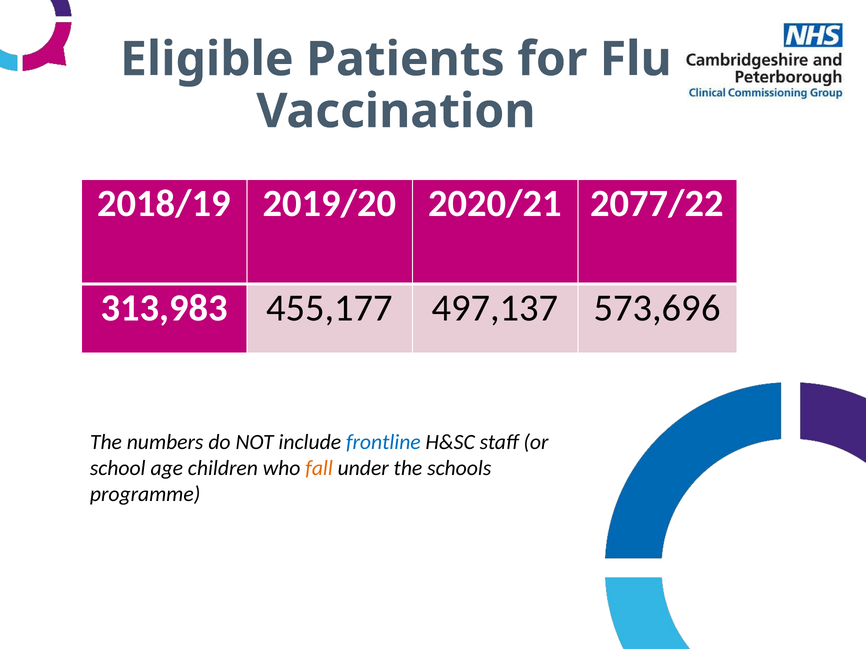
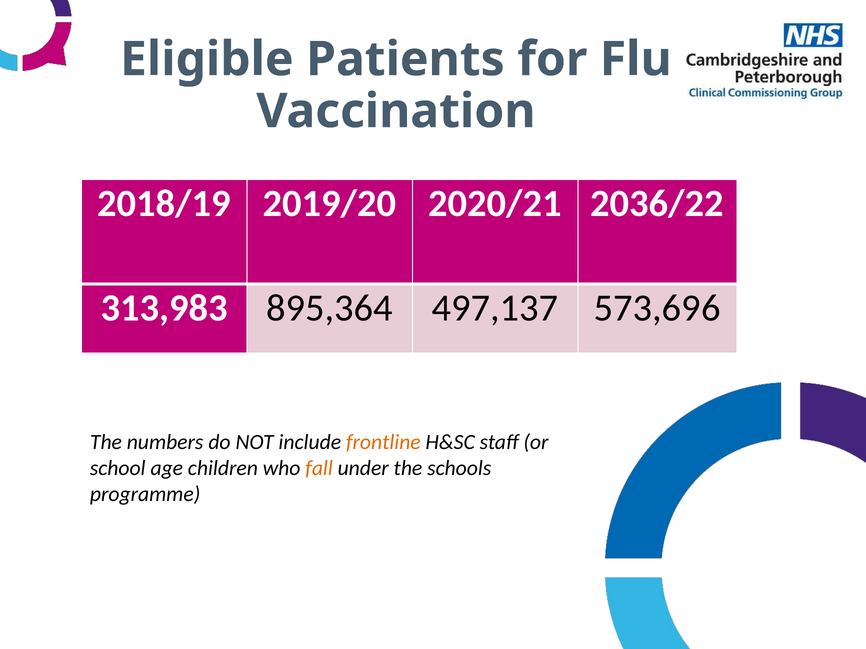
2077/22: 2077/22 -> 2036/22
455,177: 455,177 -> 895,364
frontline colour: blue -> orange
